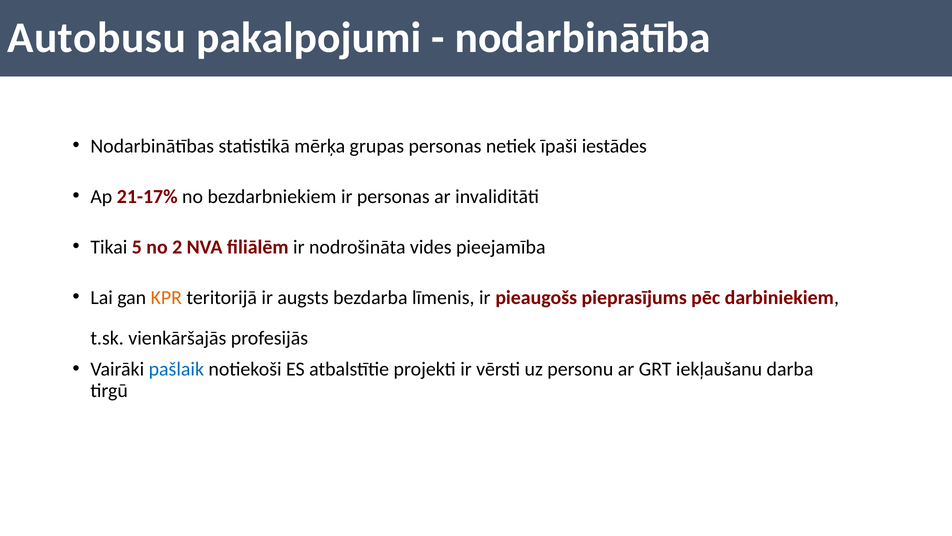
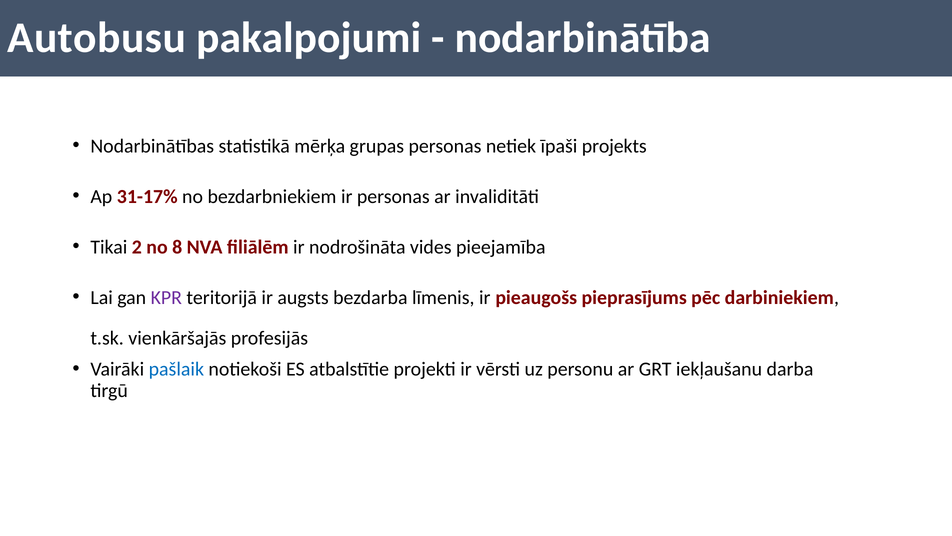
iestādes: iestādes -> projekts
21-17%: 21-17% -> 31-17%
5: 5 -> 2
2: 2 -> 8
KPR colour: orange -> purple
